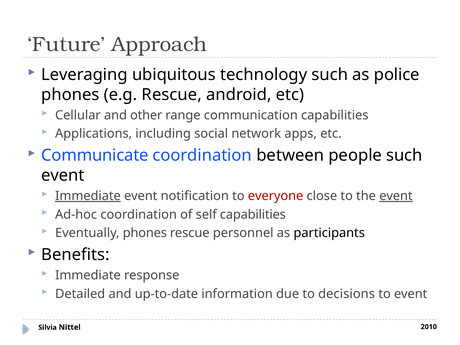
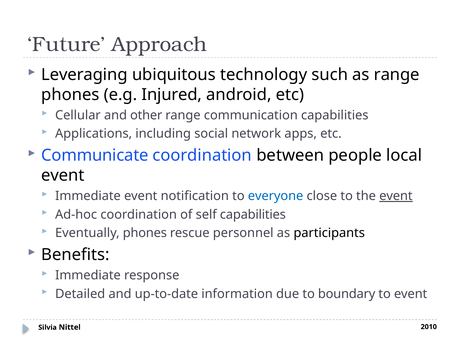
as police: police -> range
e.g Rescue: Rescue -> Injured
people such: such -> local
Immediate at (88, 196) underline: present -> none
everyone colour: red -> blue
decisions: decisions -> boundary
